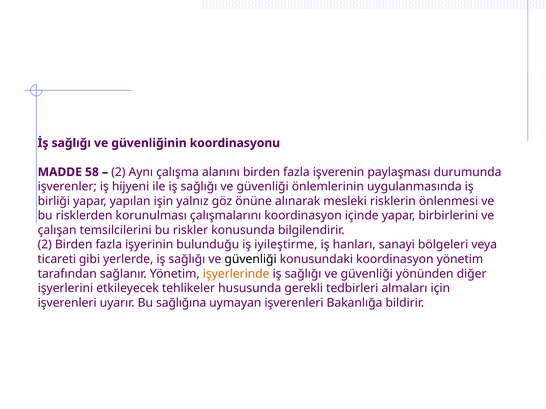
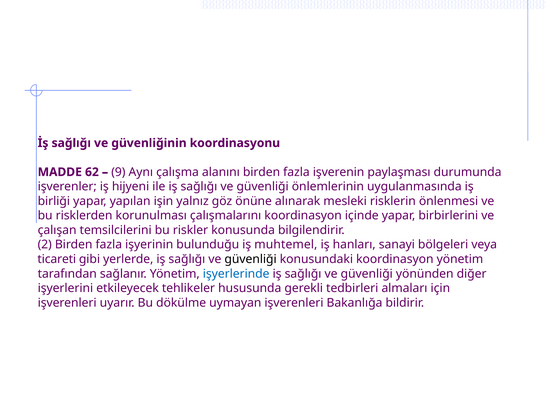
58: 58 -> 62
2 at (118, 172): 2 -> 9
iyileştirme: iyileştirme -> muhtemel
işyerlerinde colour: orange -> blue
sağlığına: sağlığına -> dökülme
